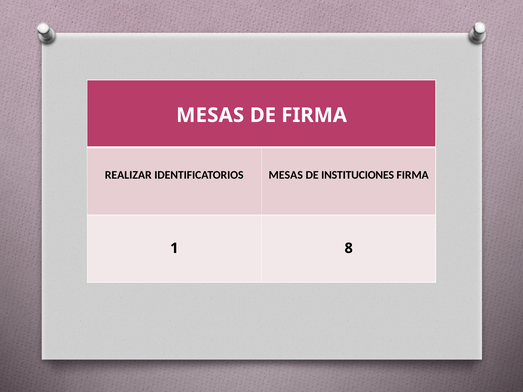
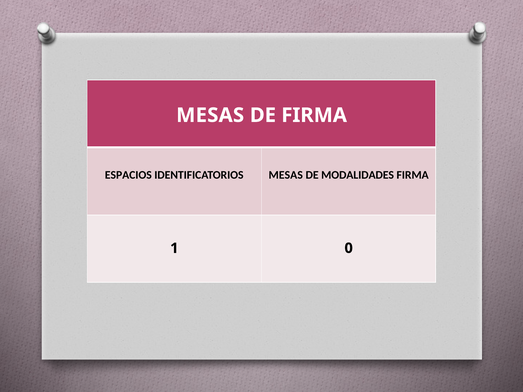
REALIZAR: REALIZAR -> ESPACIOS
INSTITUCIONES: INSTITUCIONES -> MODALIDADES
8: 8 -> 0
